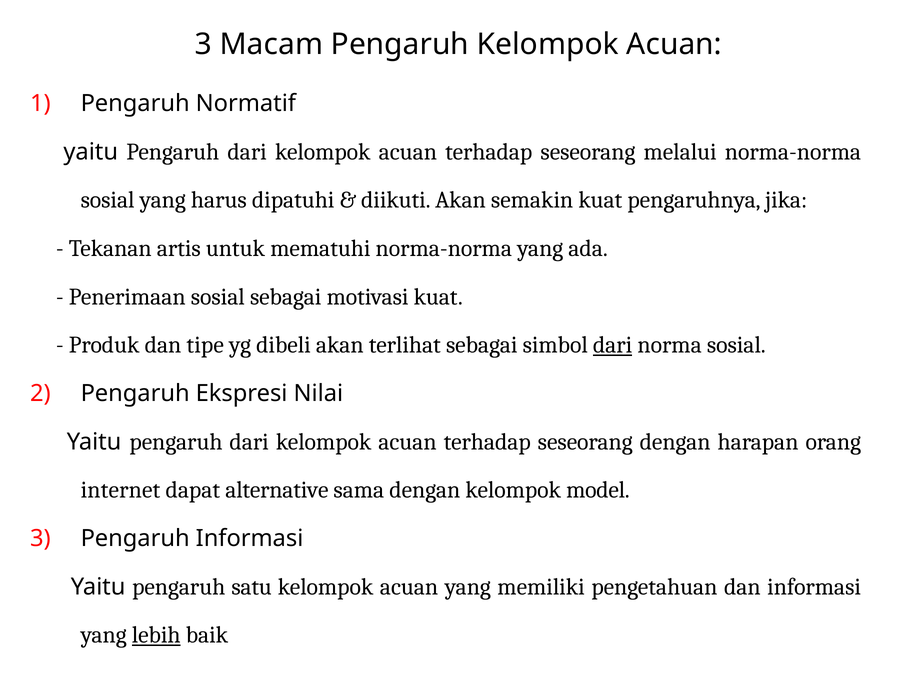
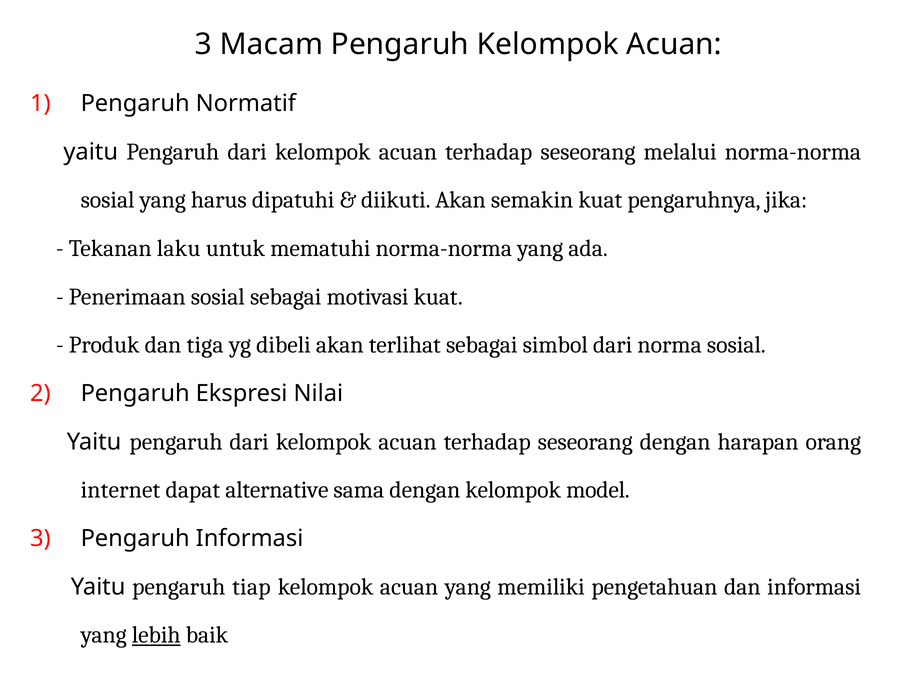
artis: artis -> laku
tipe: tipe -> tiga
dari at (613, 345) underline: present -> none
satu: satu -> tiap
